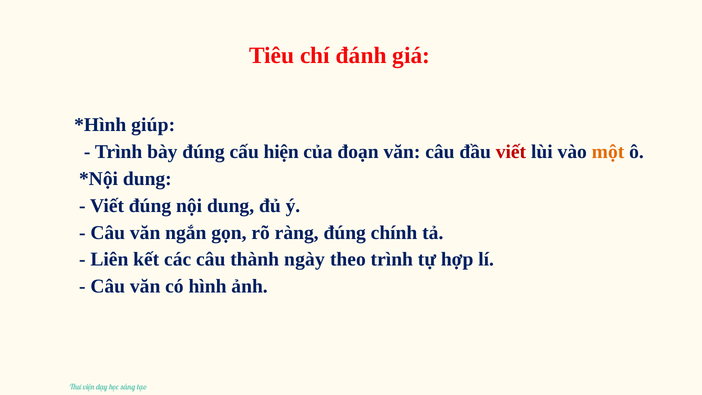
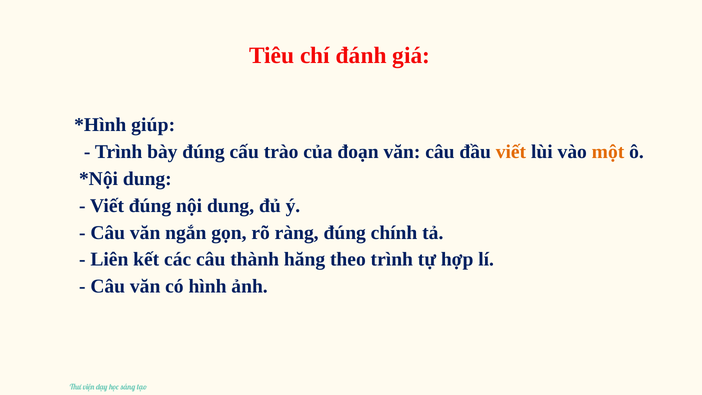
hiện: hiện -> trào
viết at (511, 152) colour: red -> orange
ngày: ngày -> hăng
